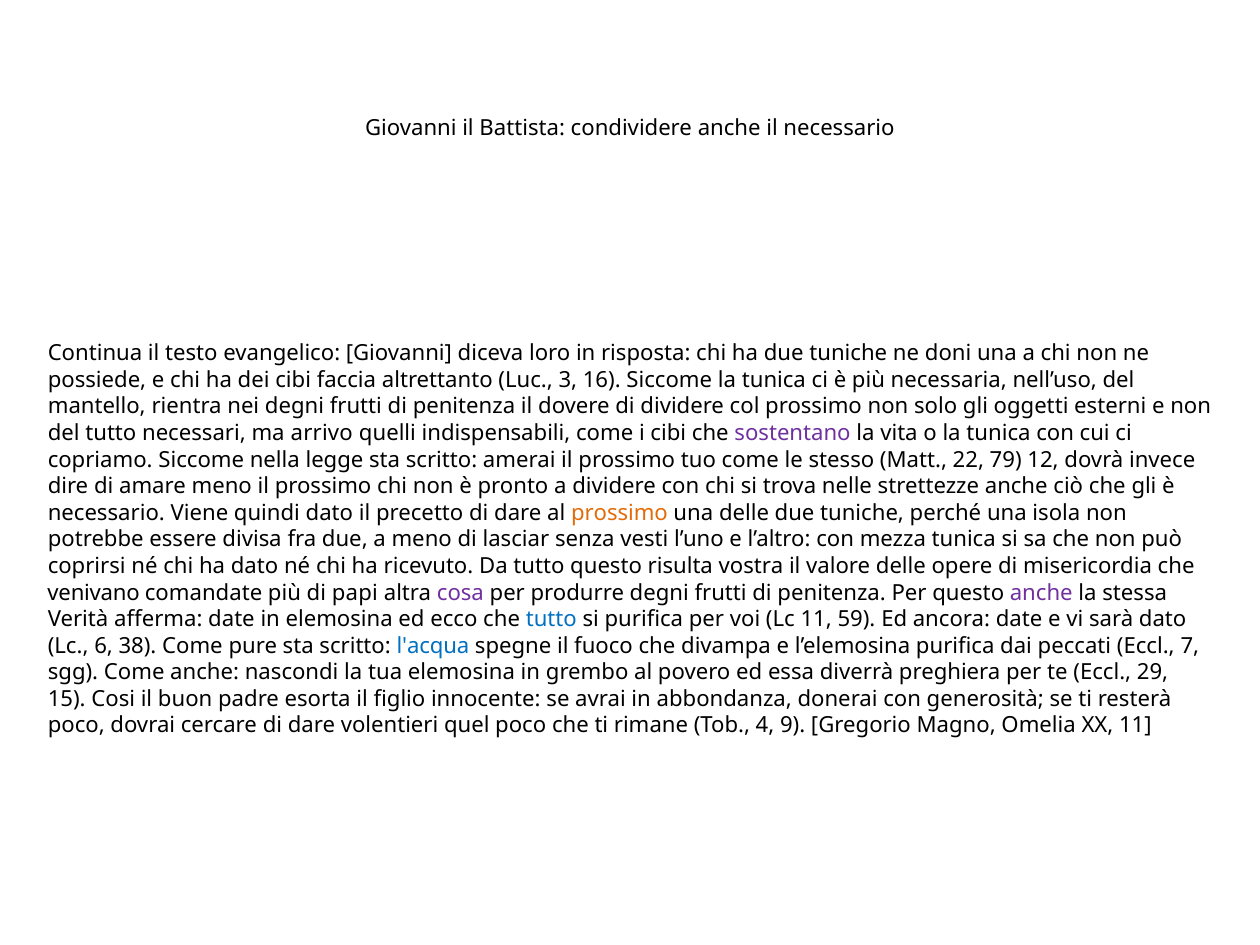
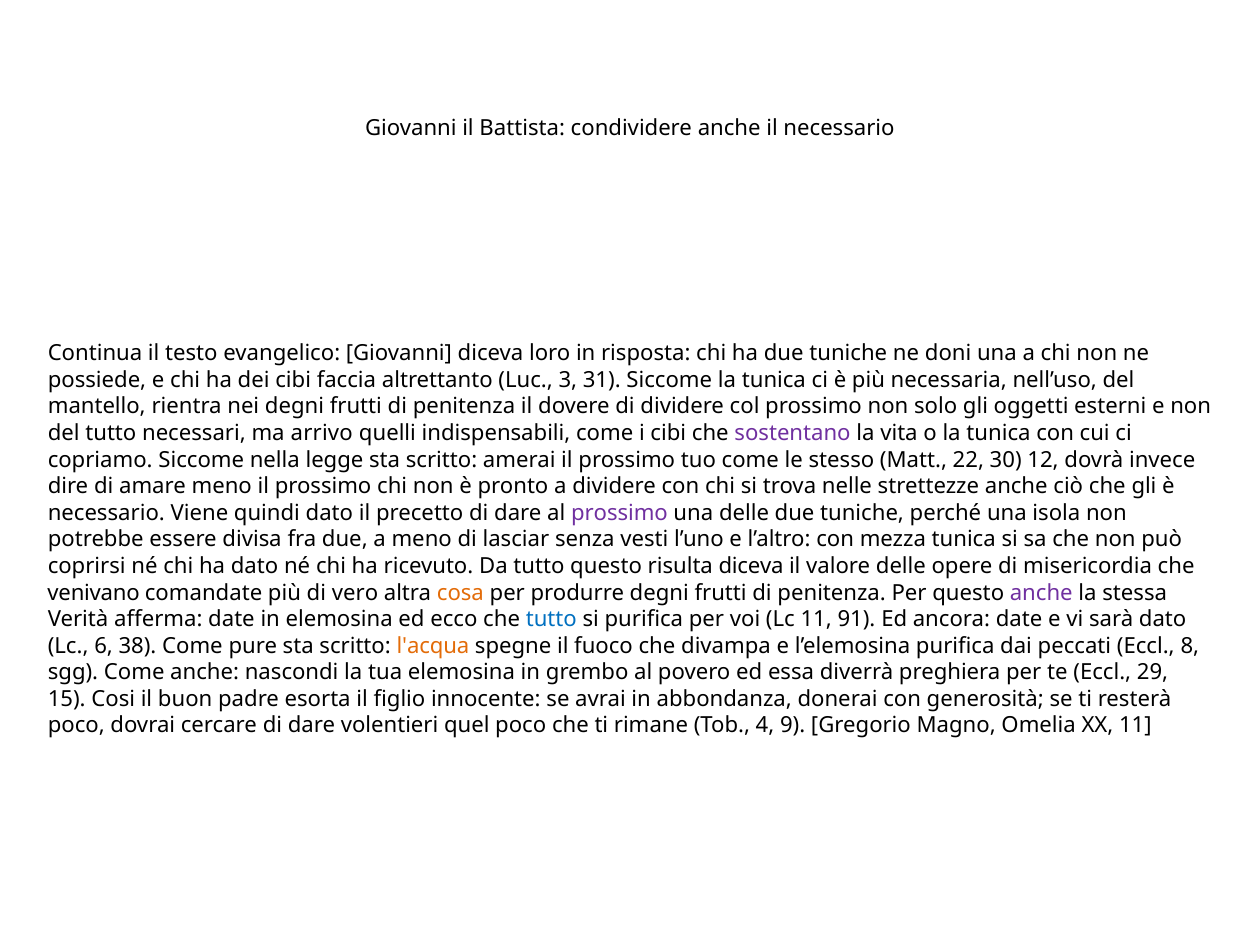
16: 16 -> 31
79: 79 -> 30
prossimo at (619, 513) colour: orange -> purple
risulta vostra: vostra -> diceva
papi: papi -> vero
cosa colour: purple -> orange
59: 59 -> 91
l'acqua colour: blue -> orange
7: 7 -> 8
